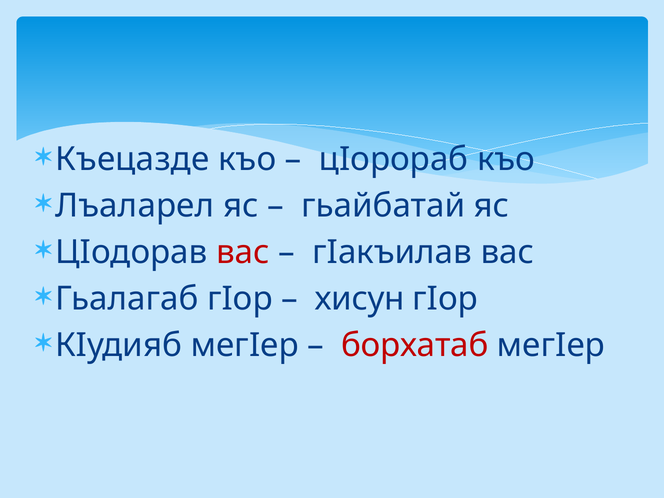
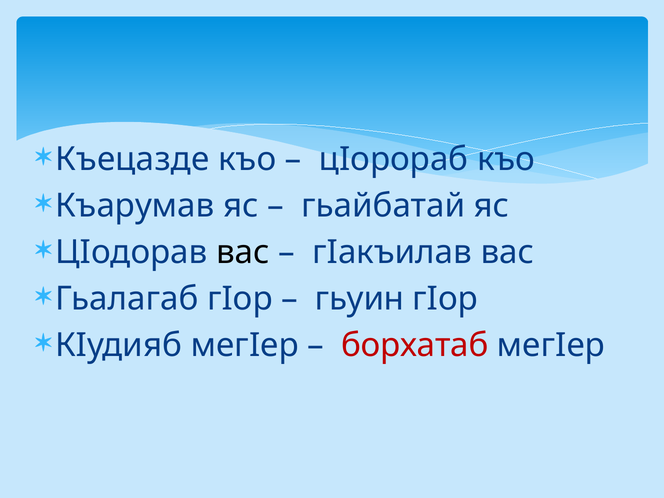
Лъаларел: Лъаларел -> Къарумав
вас at (243, 253) colour: red -> black
хисун: хисун -> гьуин
